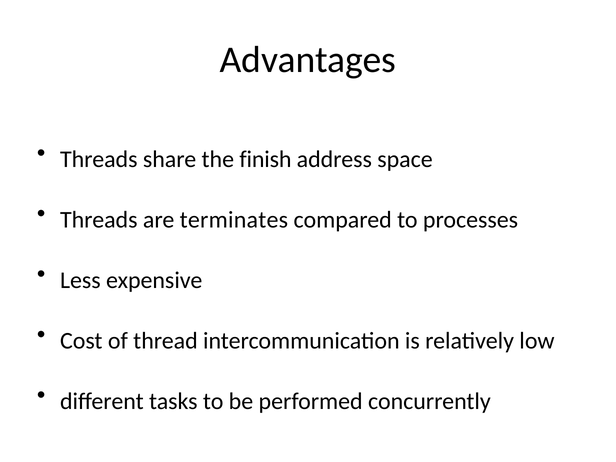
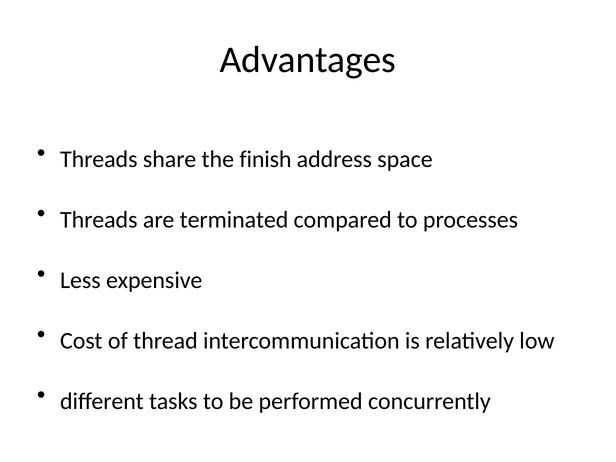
terminates: terminates -> terminated
